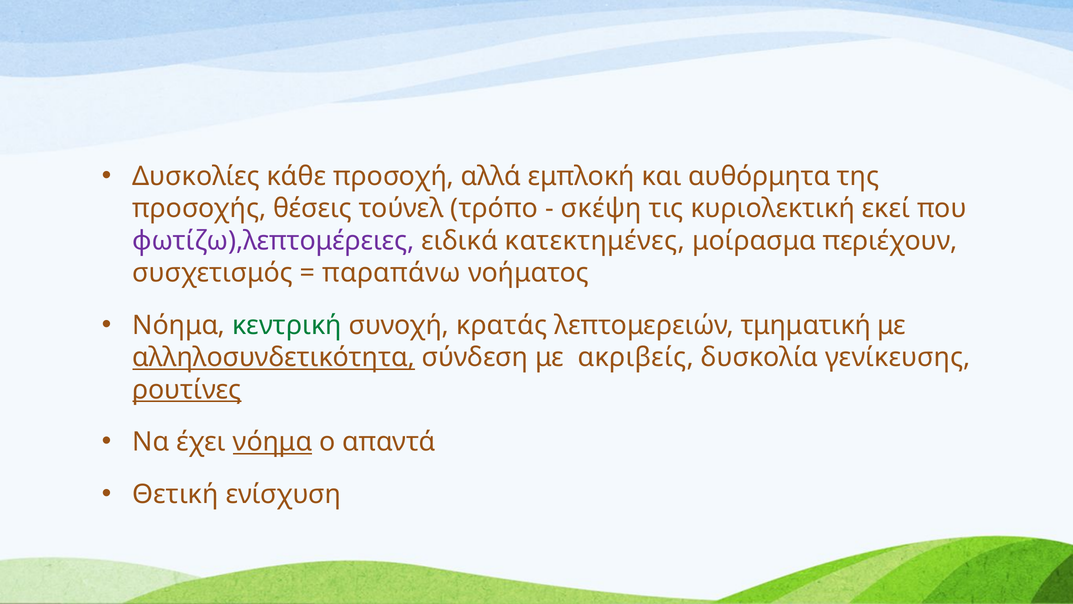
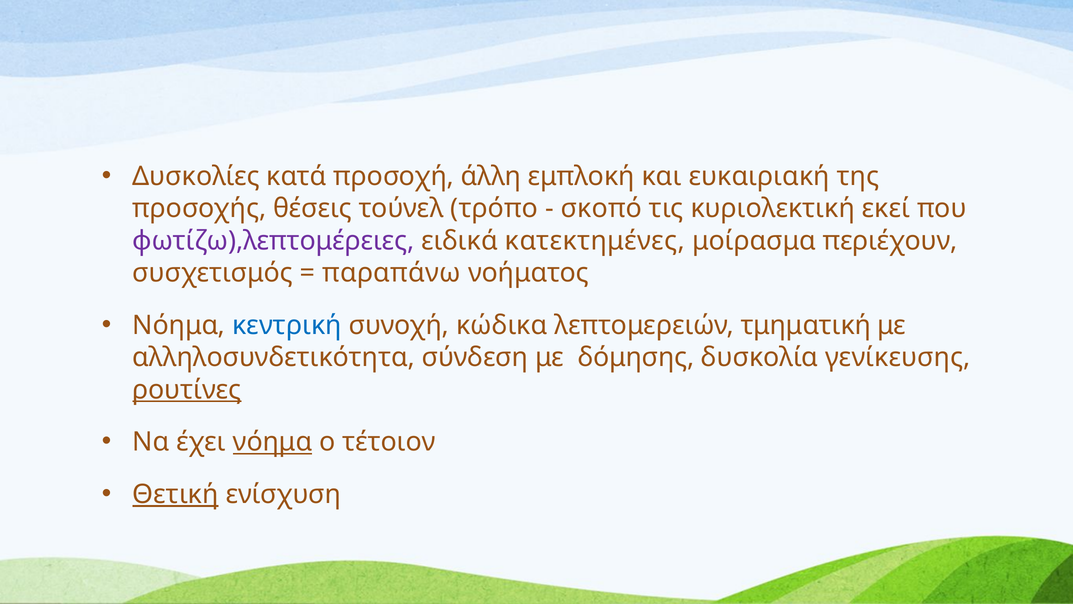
κάθε: κάθε -> κατά
αλλά: αλλά -> άλλη
αυθόρμητα: αυθόρμητα -> ευκαιριακή
σκέψη: σκέψη -> σκοπό
κεντρική colour: green -> blue
κρατάς: κρατάς -> κώδικα
αλληλοσυνδετικότητα underline: present -> none
ακριβείς: ακριβείς -> δόμησης
απαντά: απαντά -> τέτοιον
Θετική underline: none -> present
